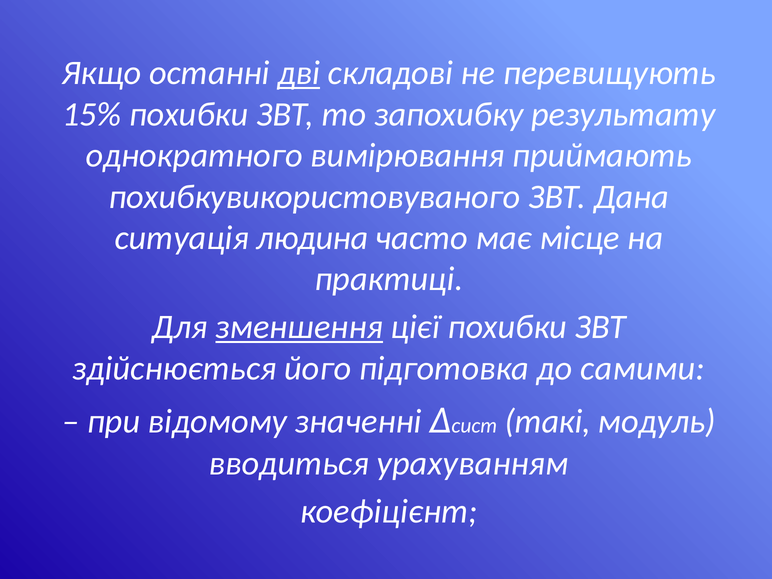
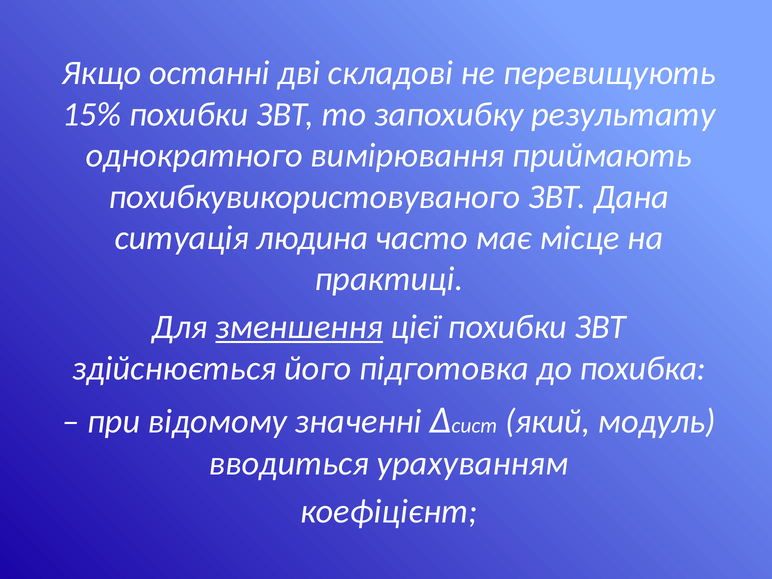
дві underline: present -> none
самими: самими -> похибка
такі: такі -> який
